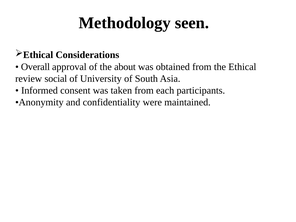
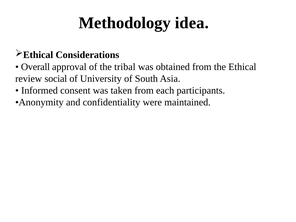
seen: seen -> idea
about: about -> tribal
